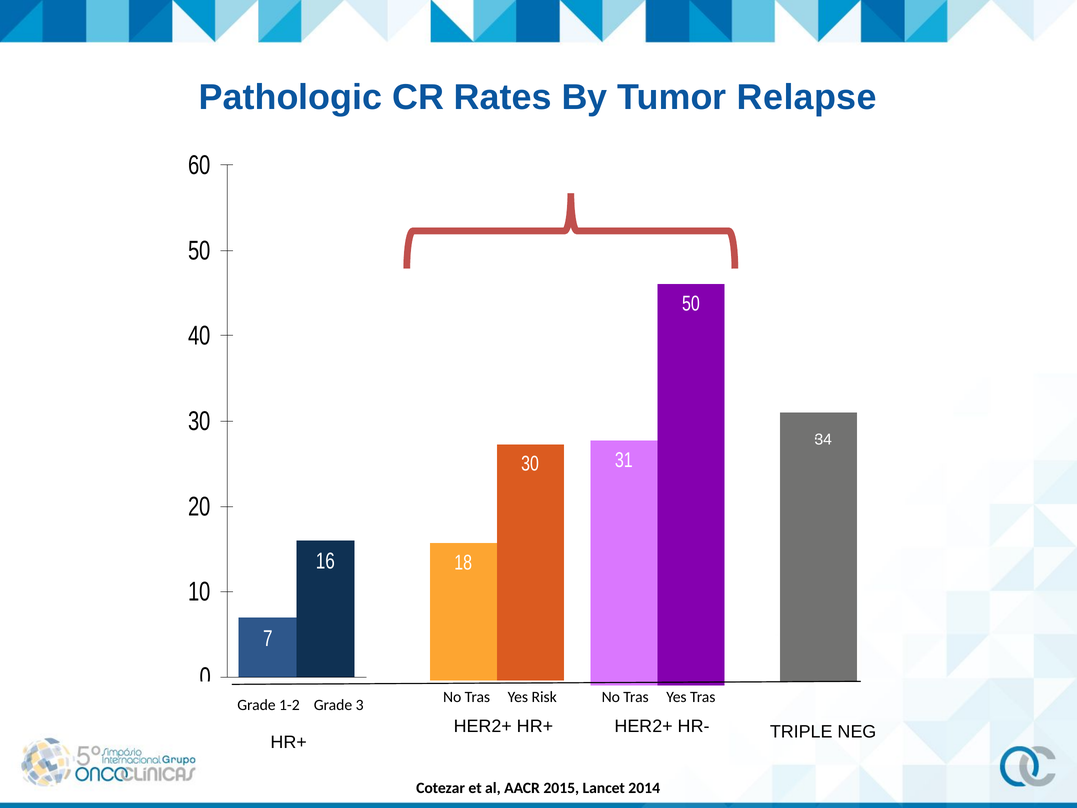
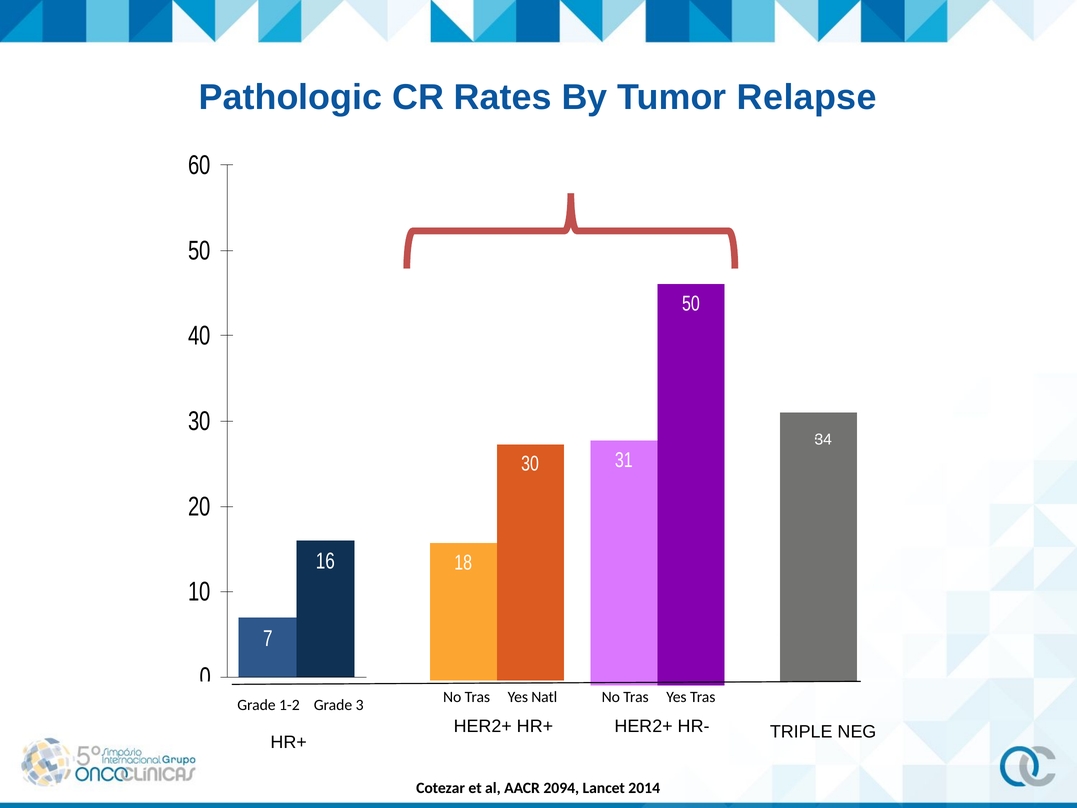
Risk: Risk -> Natl
2015: 2015 -> 2094
